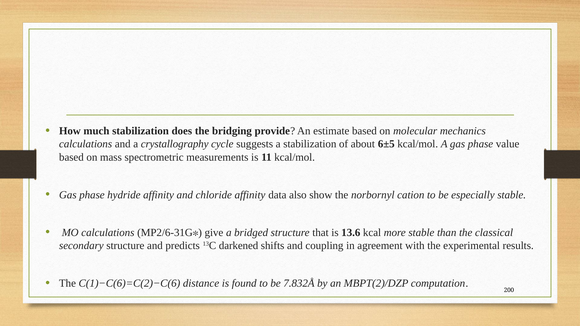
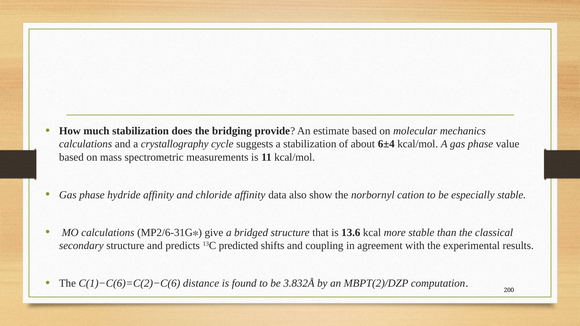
6±5: 6±5 -> 6±4
darkened: darkened -> predicted
7.832Å: 7.832Å -> 3.832Å
